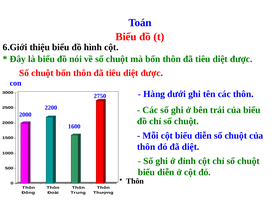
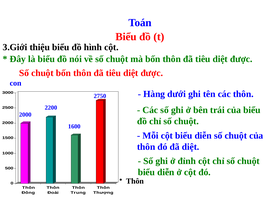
6.Giới: 6.Giới -> 3.Giới
